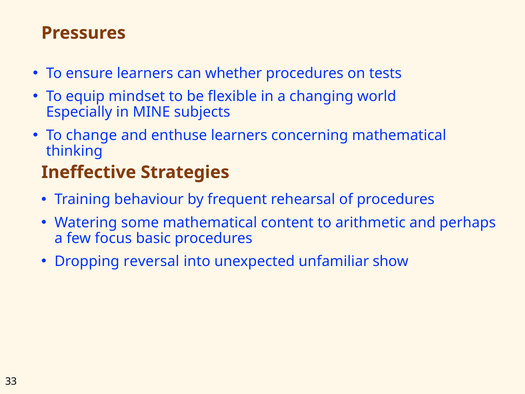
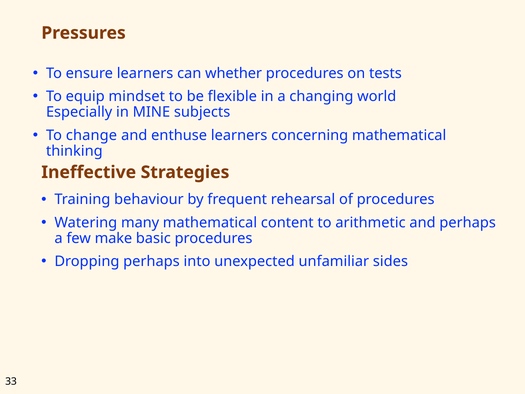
some: some -> many
focus: focus -> make
Dropping reversal: reversal -> perhaps
show: show -> sides
